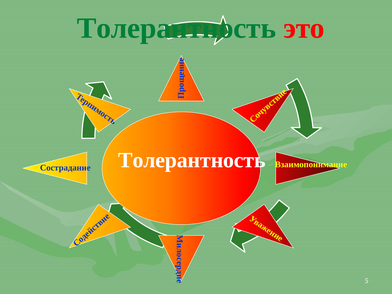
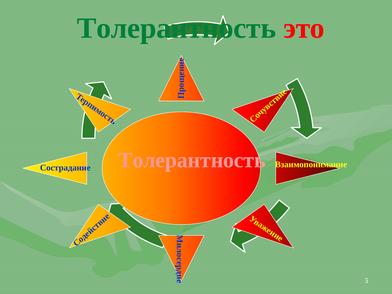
Толерантность at (192, 160) colour: white -> pink
